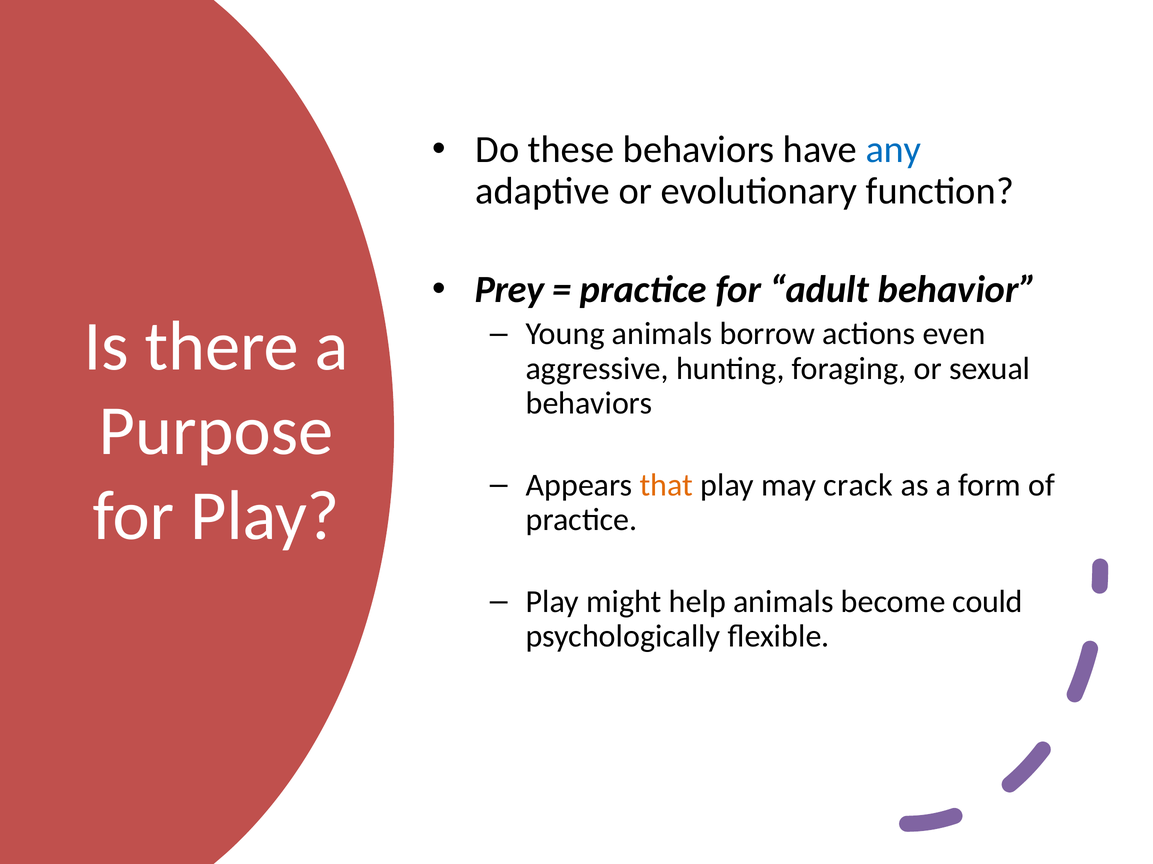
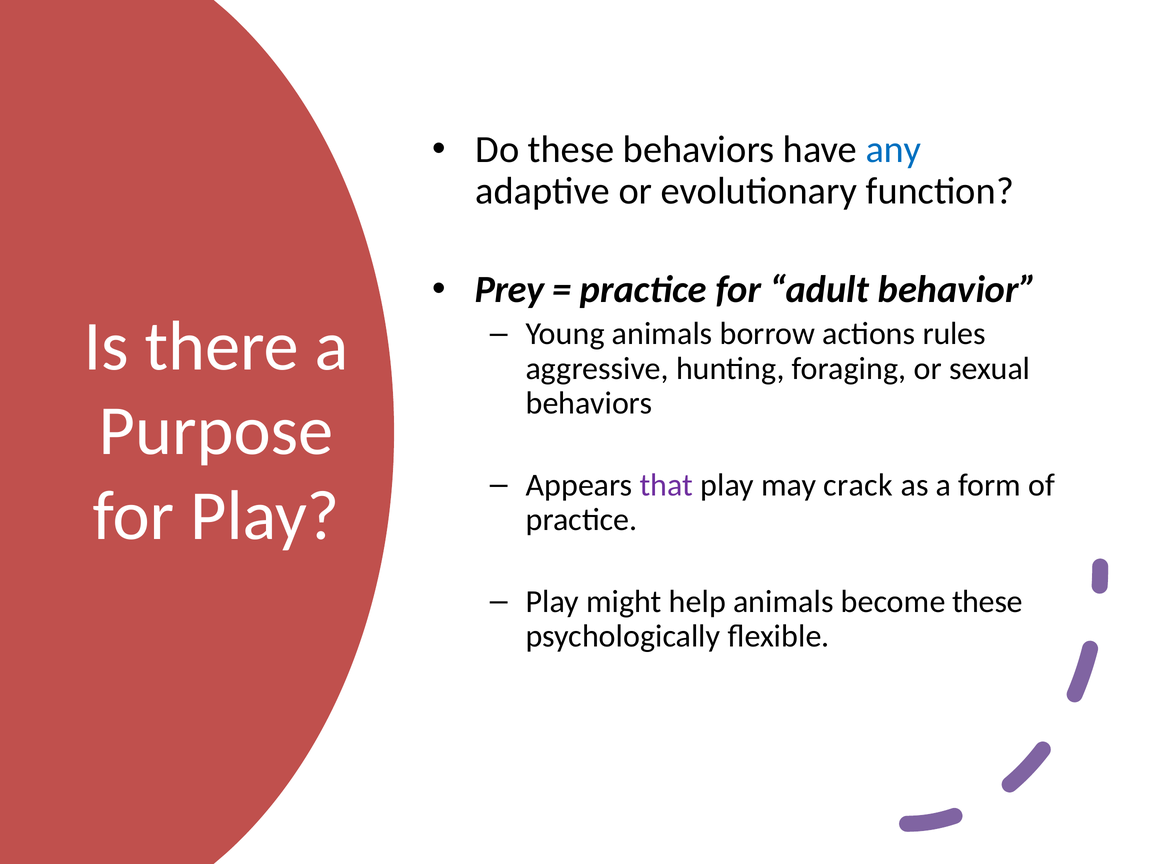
even: even -> rules
that colour: orange -> purple
become could: could -> these
